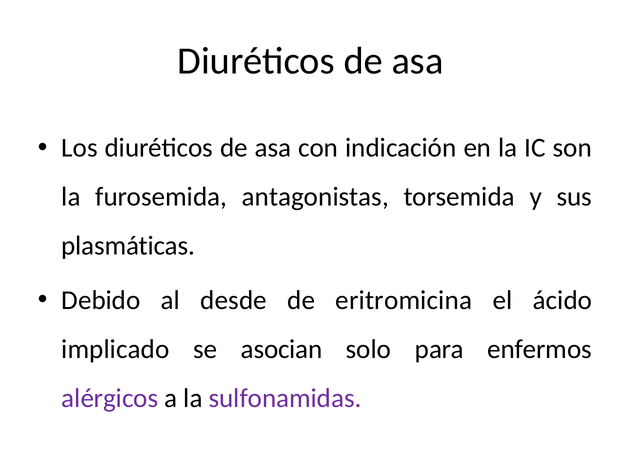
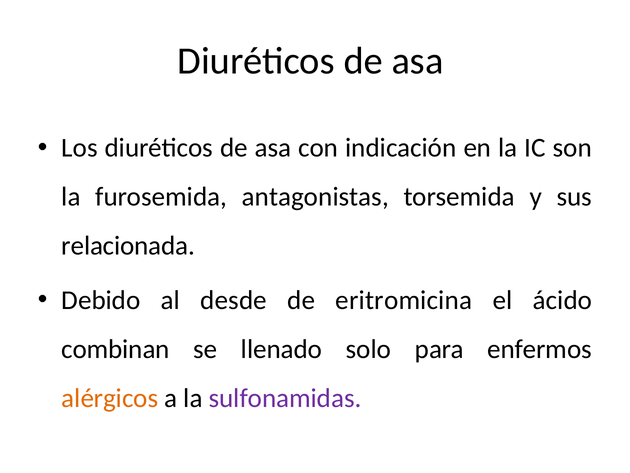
plasmáticas: plasmáticas -> relacionada
implicado: implicado -> combinan
asocian: asocian -> llenado
alérgicos colour: purple -> orange
